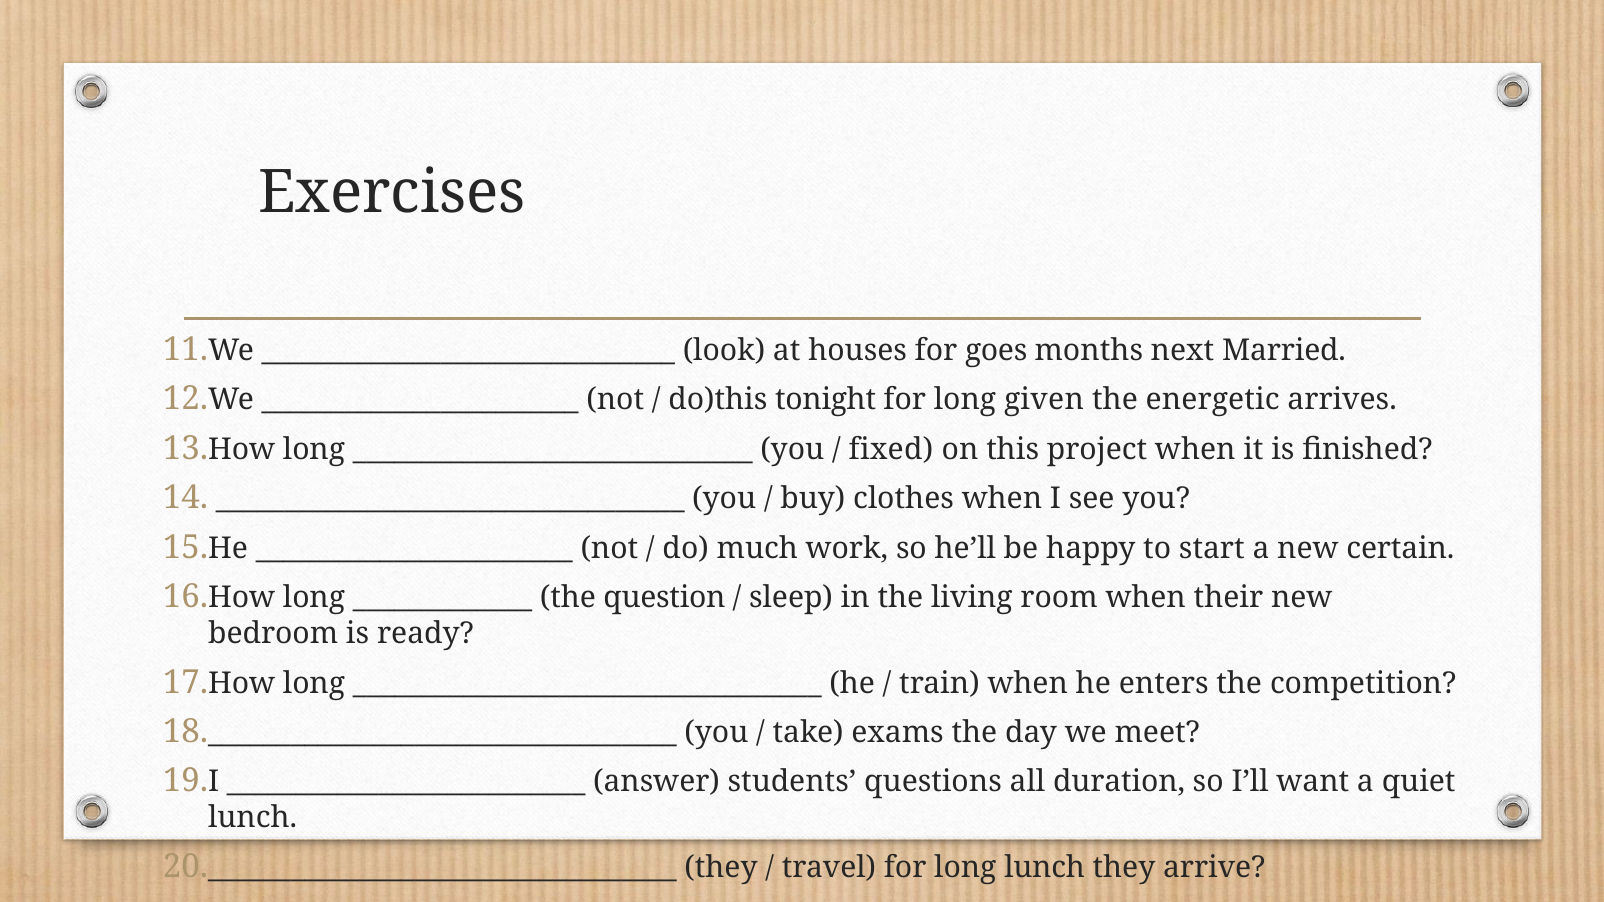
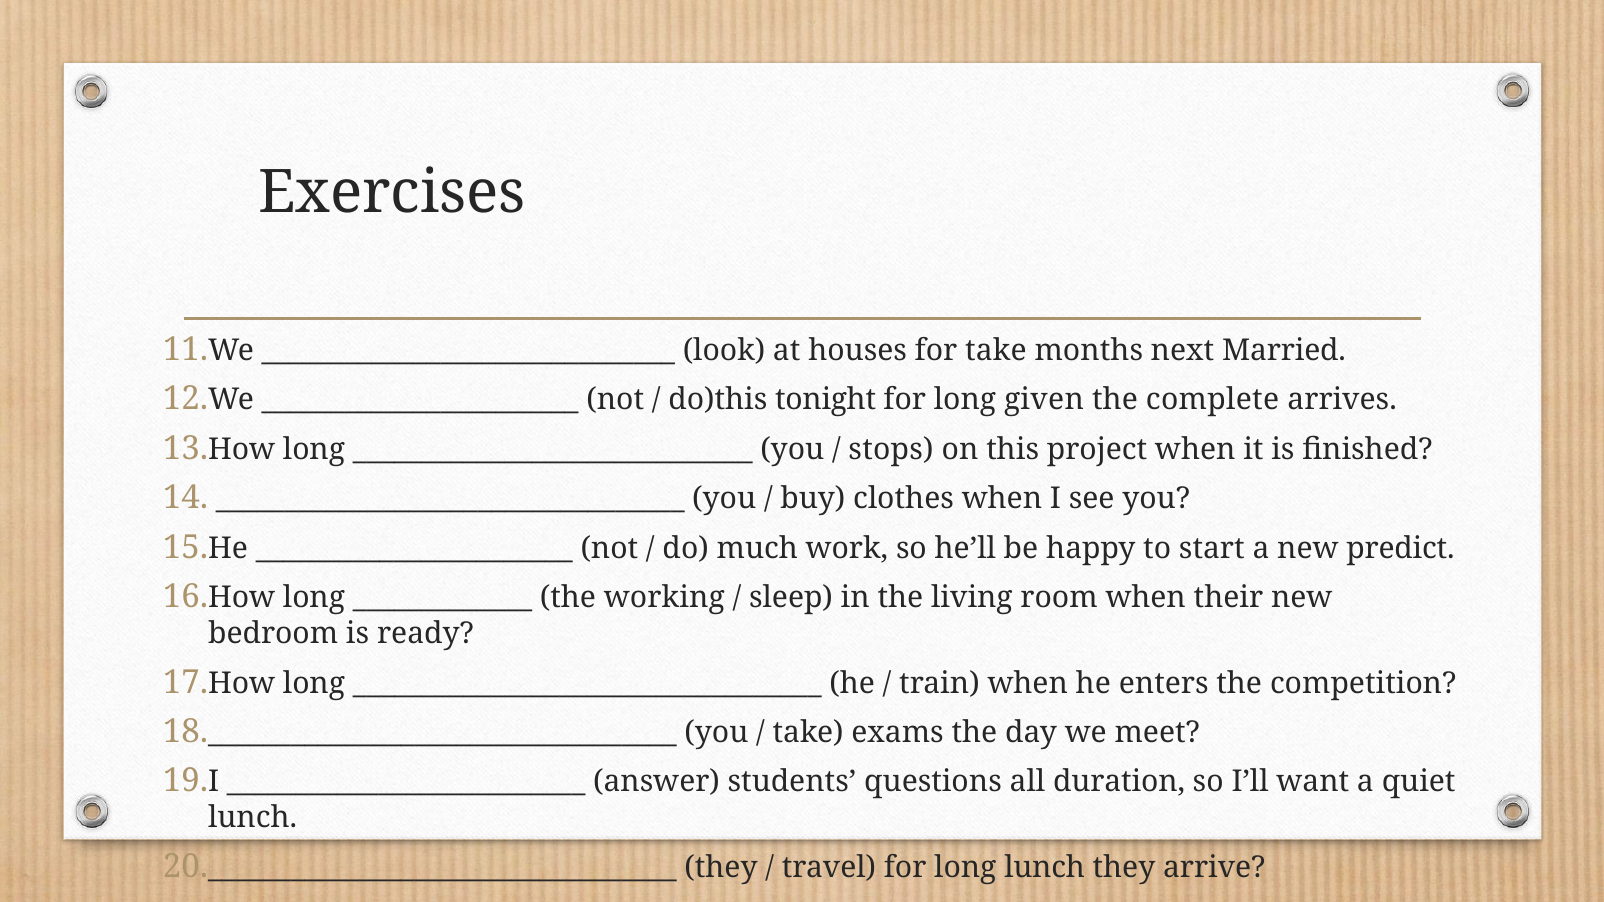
for goes: goes -> take
energetic: energetic -> complete
fixed: fixed -> stops
certain: certain -> predict
question: question -> working
